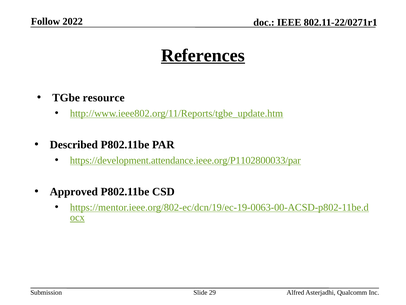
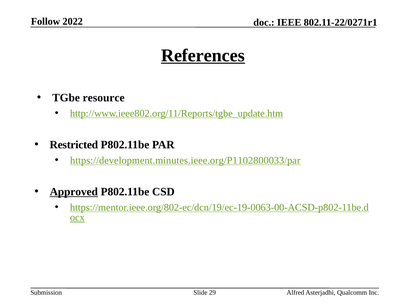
Described: Described -> Restricted
https://development.attendance.ieee.org/P1102800033/par: https://development.attendance.ieee.org/P1102800033/par -> https://development.minutes.ieee.org/P1102800033/par
Approved underline: none -> present
